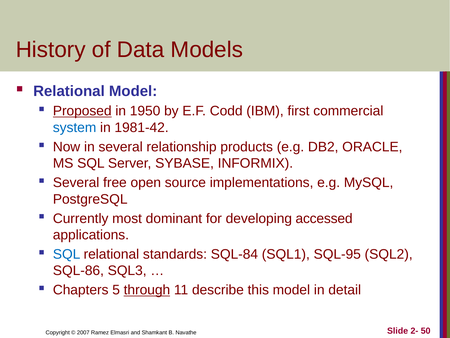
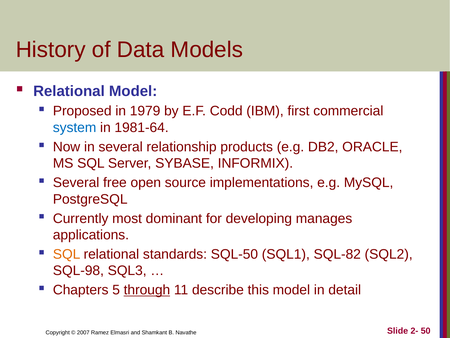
Proposed underline: present -> none
1950: 1950 -> 1979
1981-42: 1981-42 -> 1981-64
accessed: accessed -> manages
SQL at (67, 254) colour: blue -> orange
SQL-84: SQL-84 -> SQL-50
SQL-95: SQL-95 -> SQL-82
SQL-86: SQL-86 -> SQL-98
